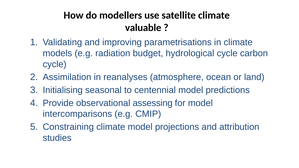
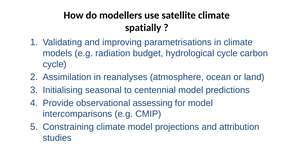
valuable: valuable -> spatially
